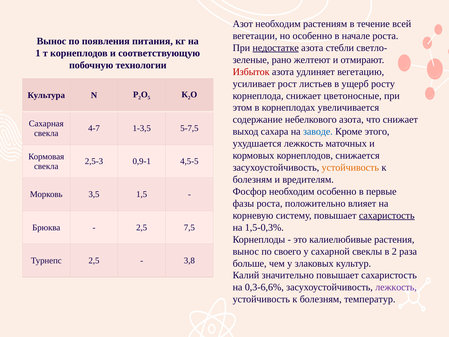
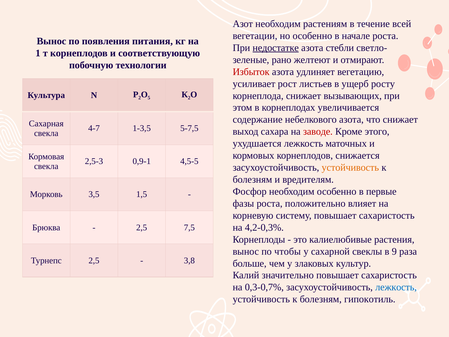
цветоносные: цветоносные -> вызывающих
заводе colour: blue -> red
сахаристость at (387, 215) underline: present -> none
1,5-0,3%: 1,5-0,3% -> 4,2-0,3%
своего: своего -> чтобы
в 2: 2 -> 9
0,3-6,6%: 0,3-6,6% -> 0,3-0,7%
лежкость at (396, 287) colour: purple -> blue
температур: температур -> гипокотиль
